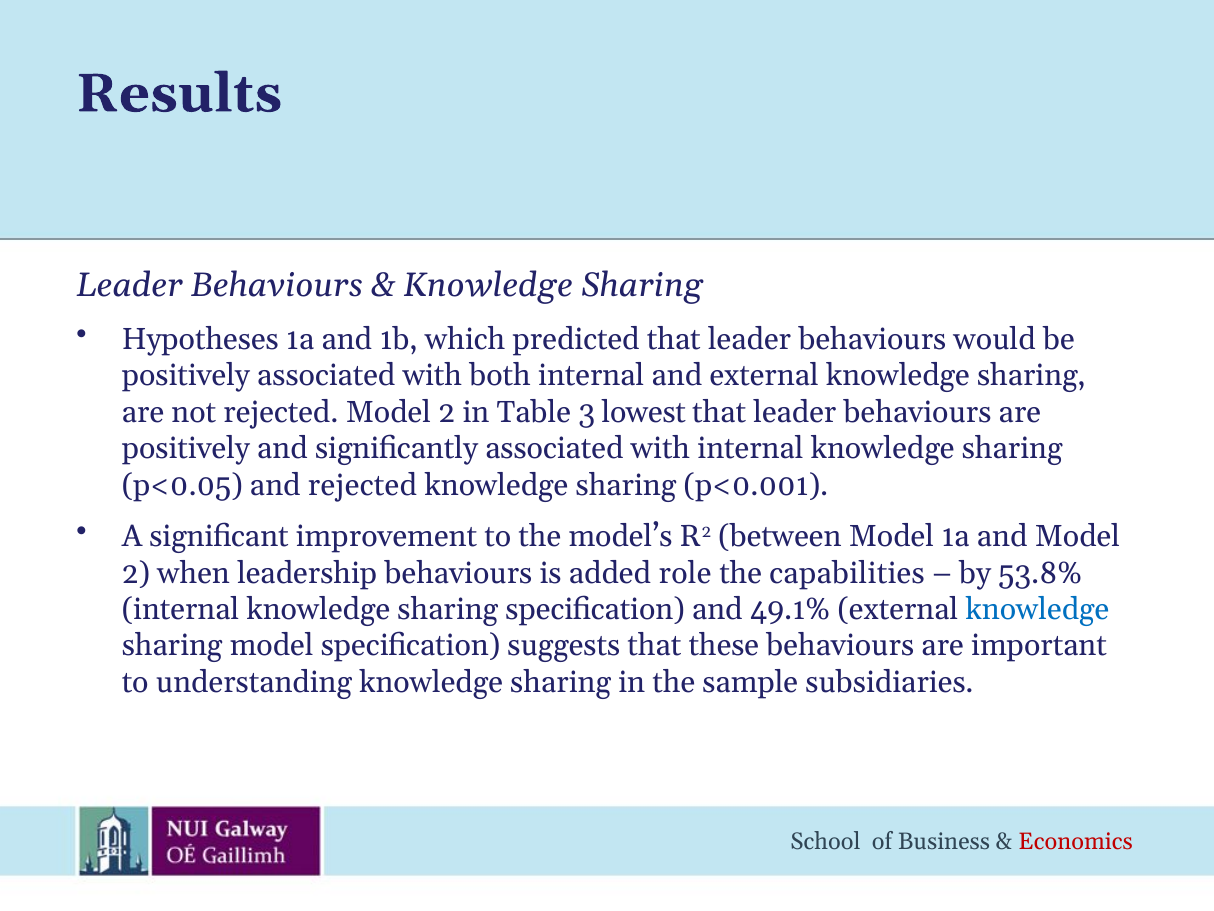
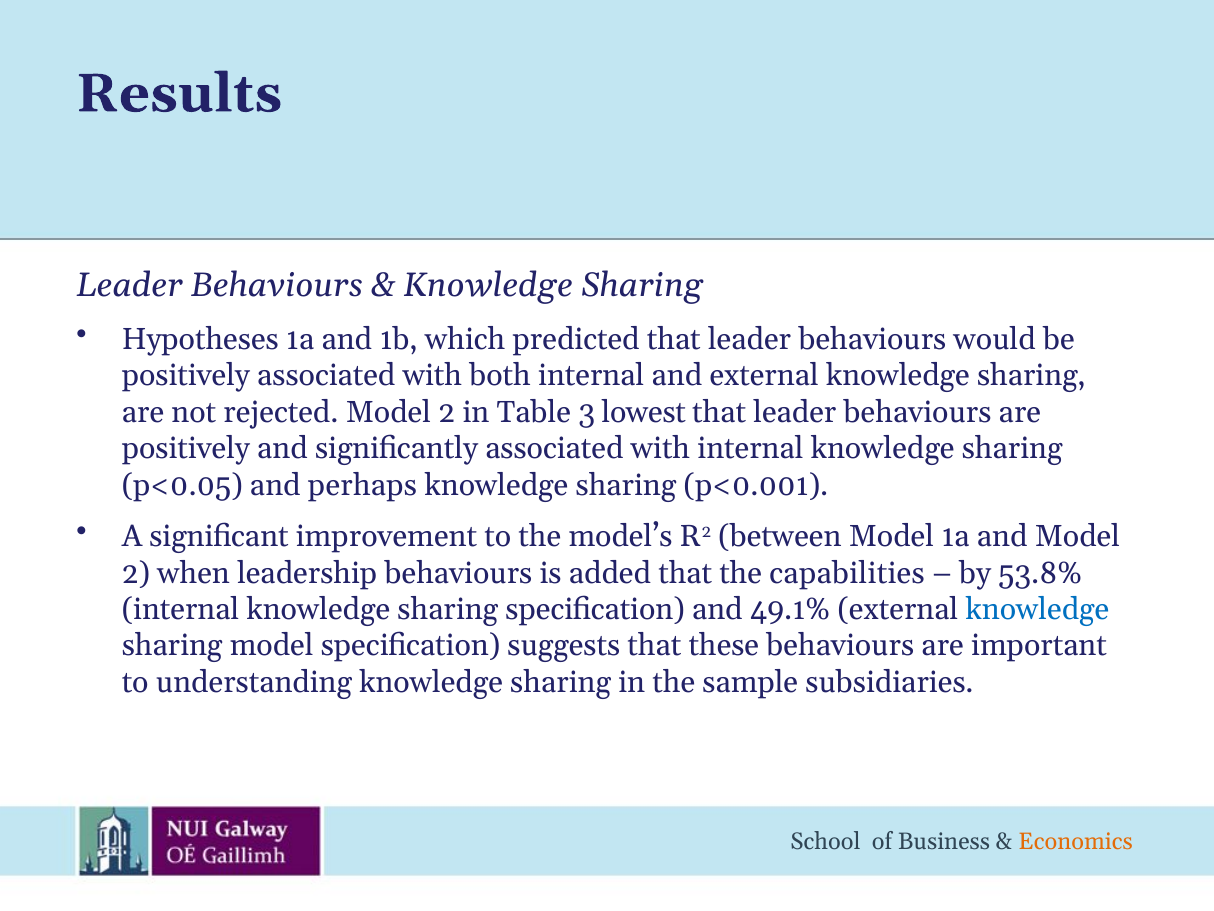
and rejected: rejected -> perhaps
added role: role -> that
Economics colour: red -> orange
